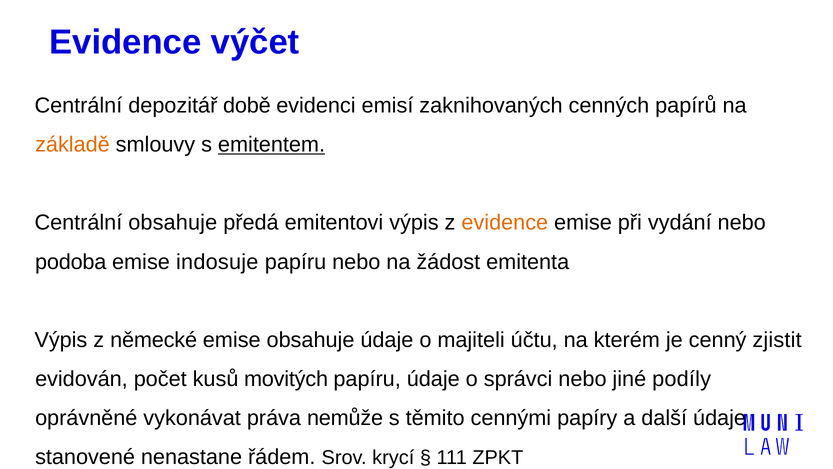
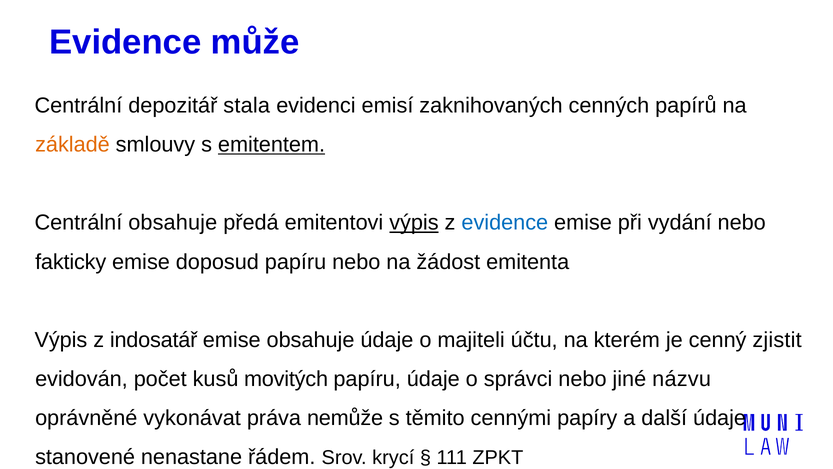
výčet: výčet -> může
době: době -> stala
výpis at (414, 223) underline: none -> present
evidence at (505, 223) colour: orange -> blue
podoba: podoba -> fakticky
indosuje: indosuje -> doposud
německé: německé -> indosatář
podíly: podíly -> názvu
